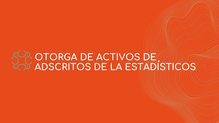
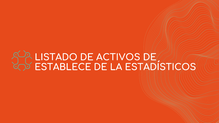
OTORGA: OTORGA -> LISTADO
ADSCRITOS: ADSCRITOS -> ESTABLECE
